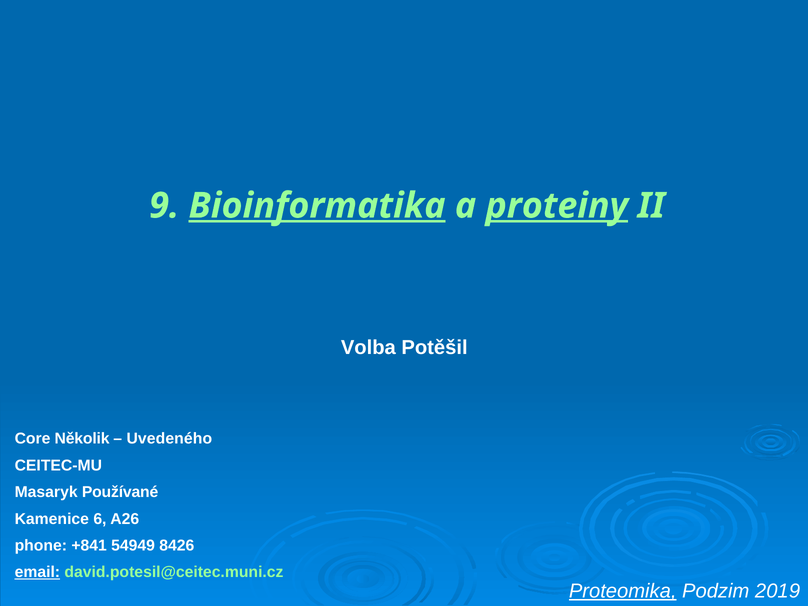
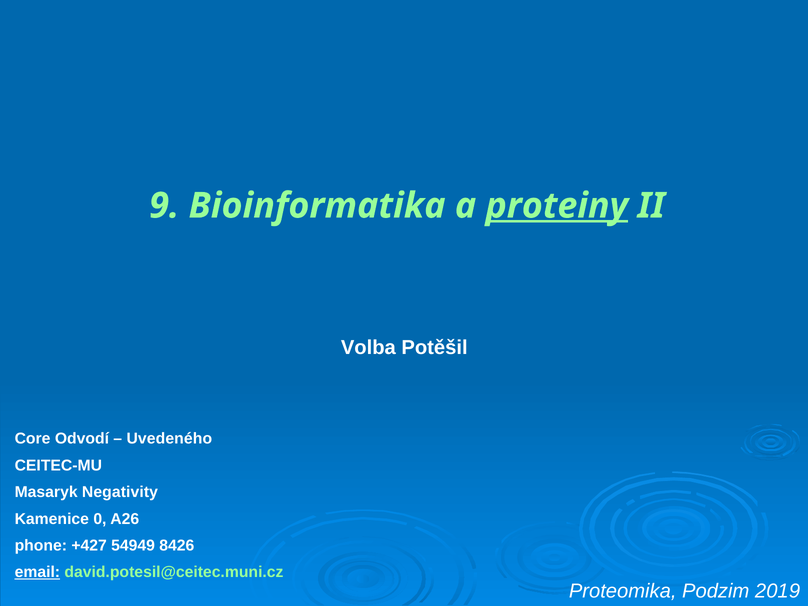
Bioinformatika underline: present -> none
Několik: Několik -> Odvodí
Používané: Používané -> Negativity
6: 6 -> 0
+841: +841 -> +427
Proteomika underline: present -> none
